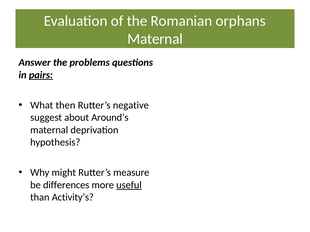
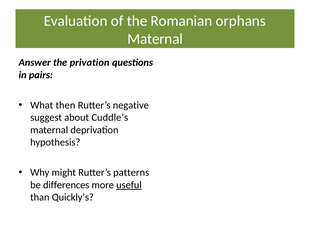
problems: problems -> privation
pairs underline: present -> none
Around’s: Around’s -> Cuddle’s
measure: measure -> patterns
Activity’s: Activity’s -> Quickly’s
